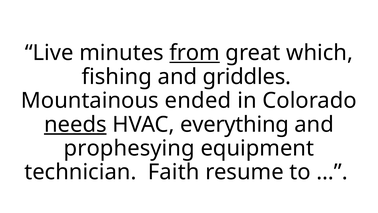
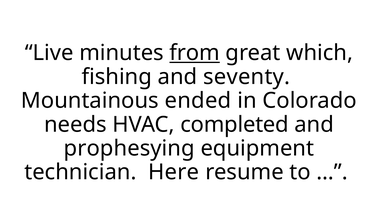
griddles: griddles -> seventy
needs underline: present -> none
everything: everything -> completed
Faith: Faith -> Here
